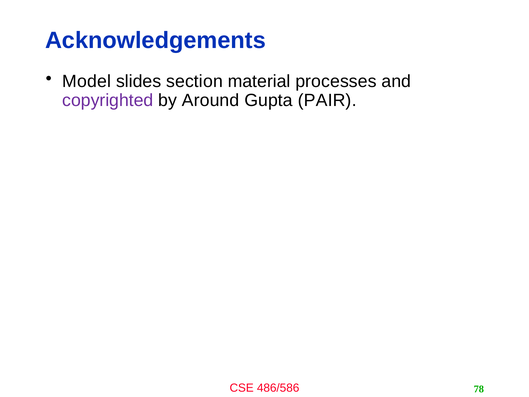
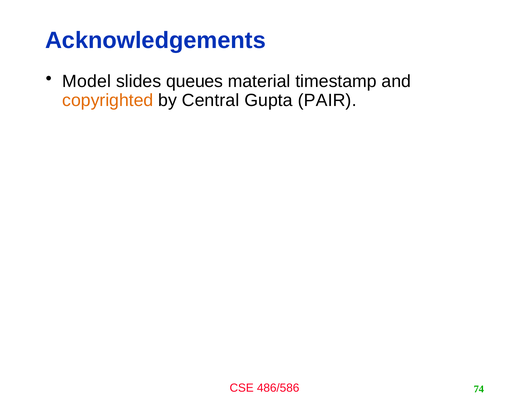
section: section -> queues
processes: processes -> timestamp
copyrighted colour: purple -> orange
Around: Around -> Central
78: 78 -> 74
